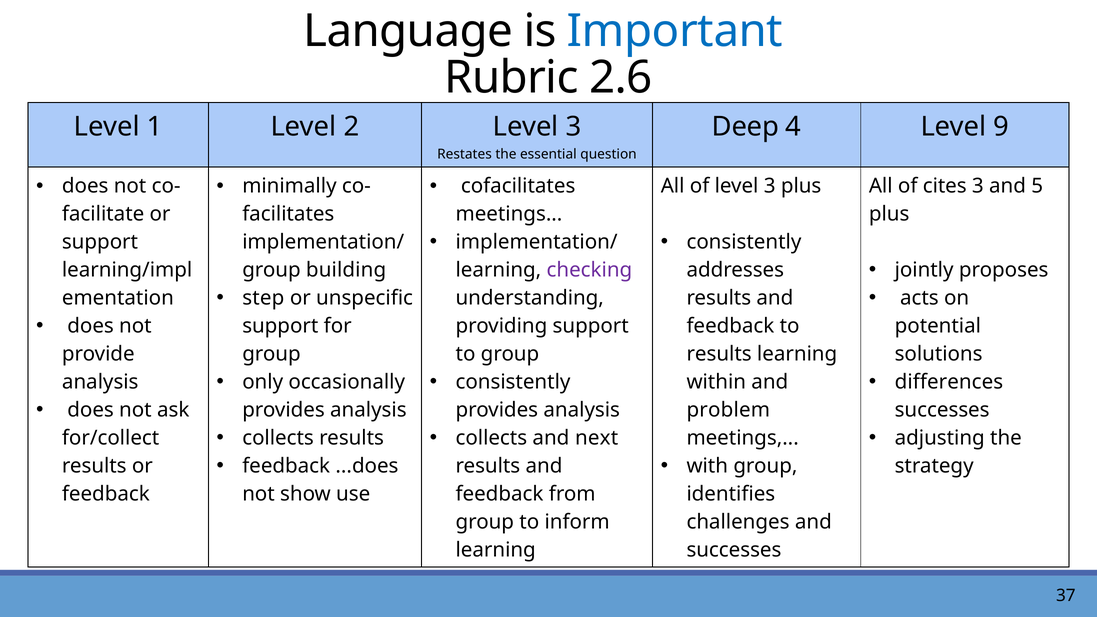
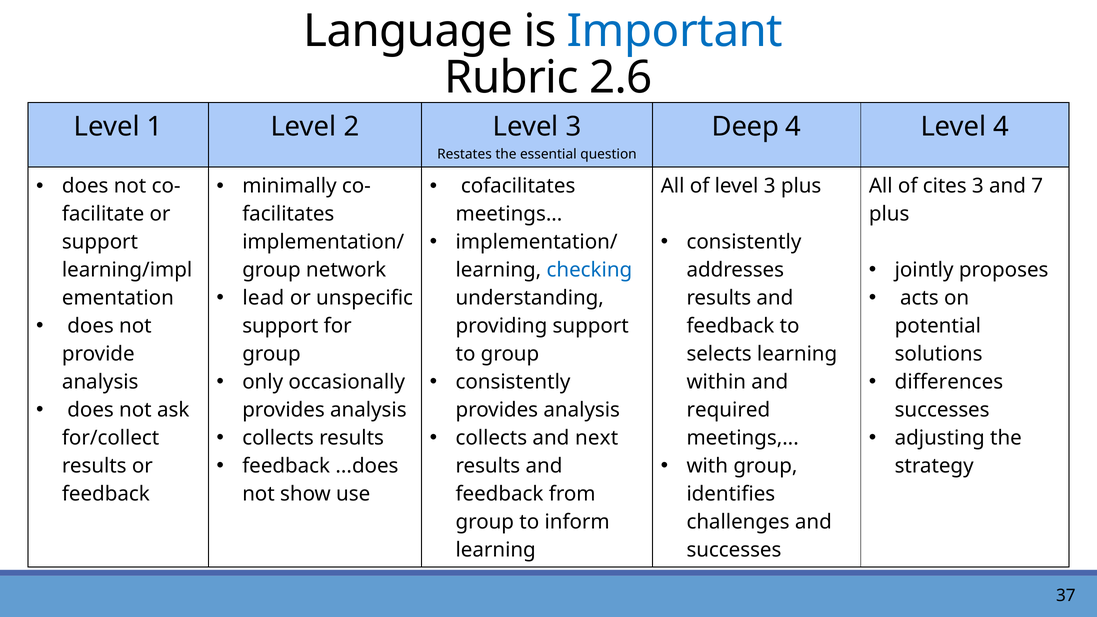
Level 9: 9 -> 4
5: 5 -> 7
building: building -> network
checking colour: purple -> blue
step: step -> lead
results at (719, 354): results -> selects
problem: problem -> required
